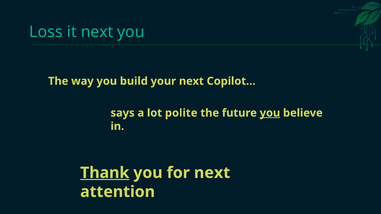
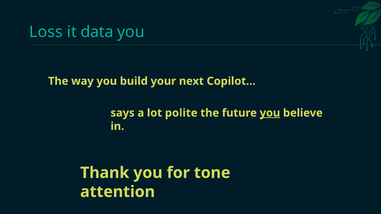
it next: next -> data
Thank underline: present -> none
for next: next -> tone
